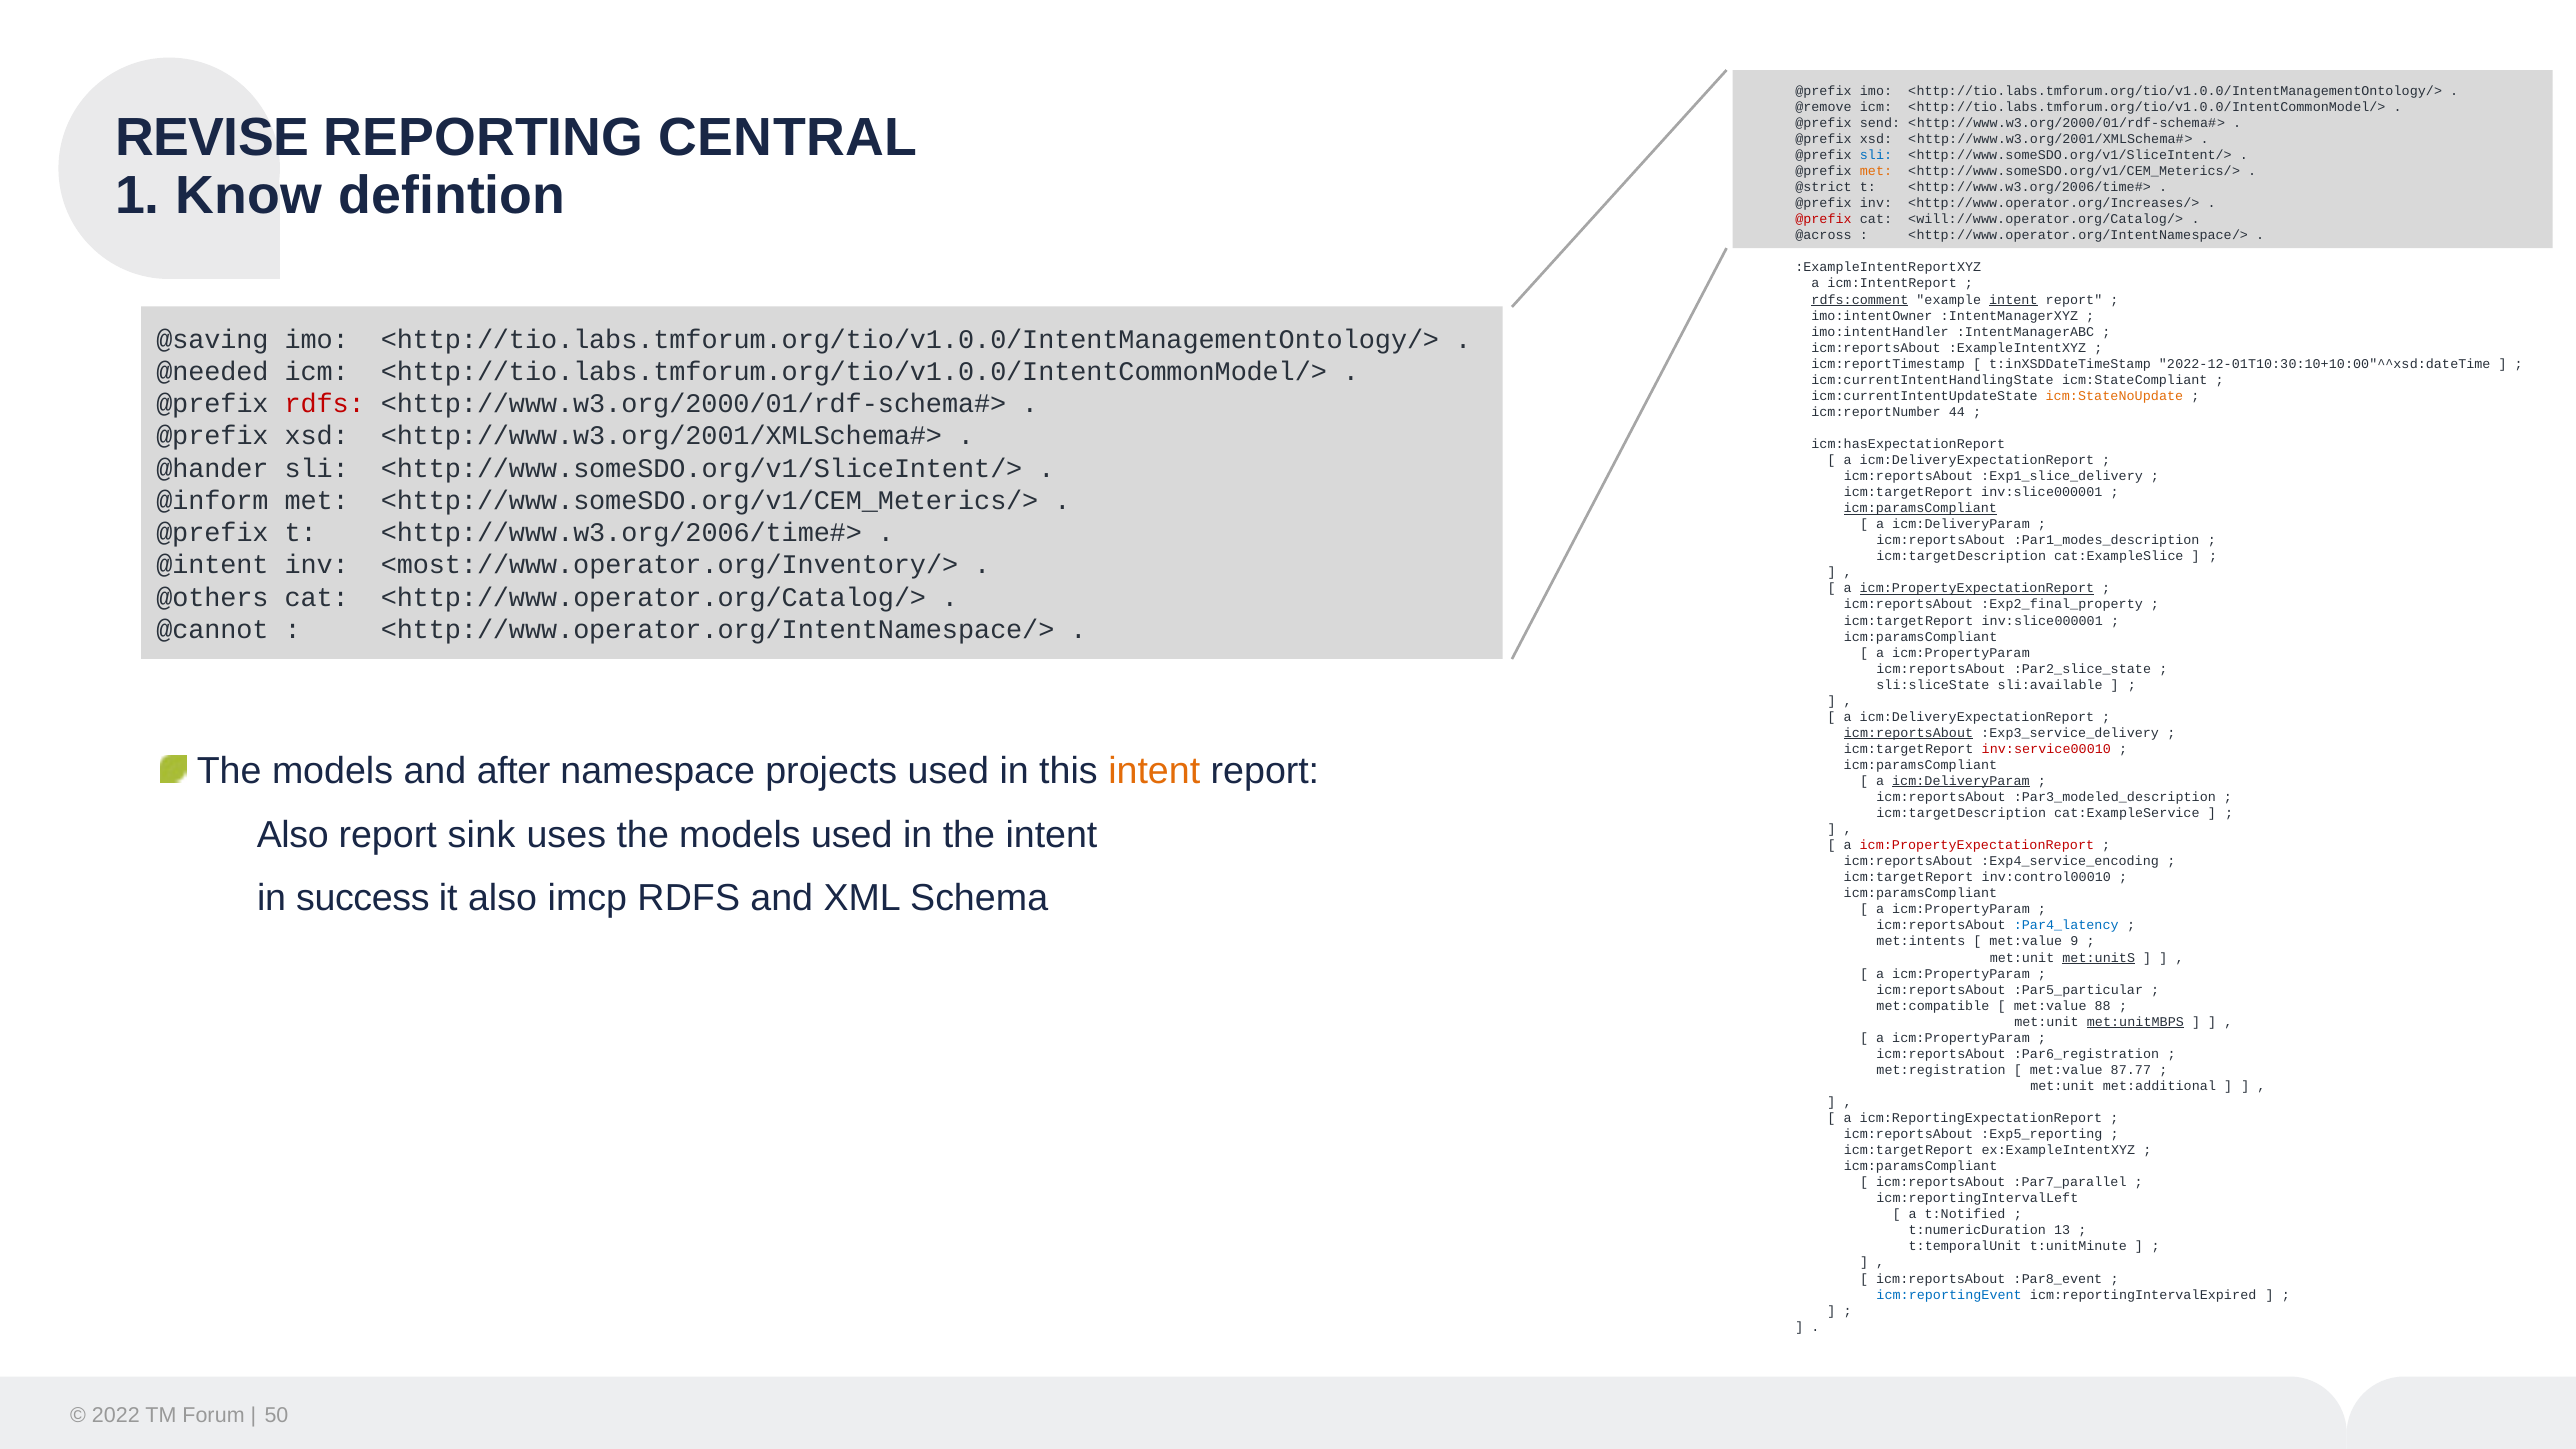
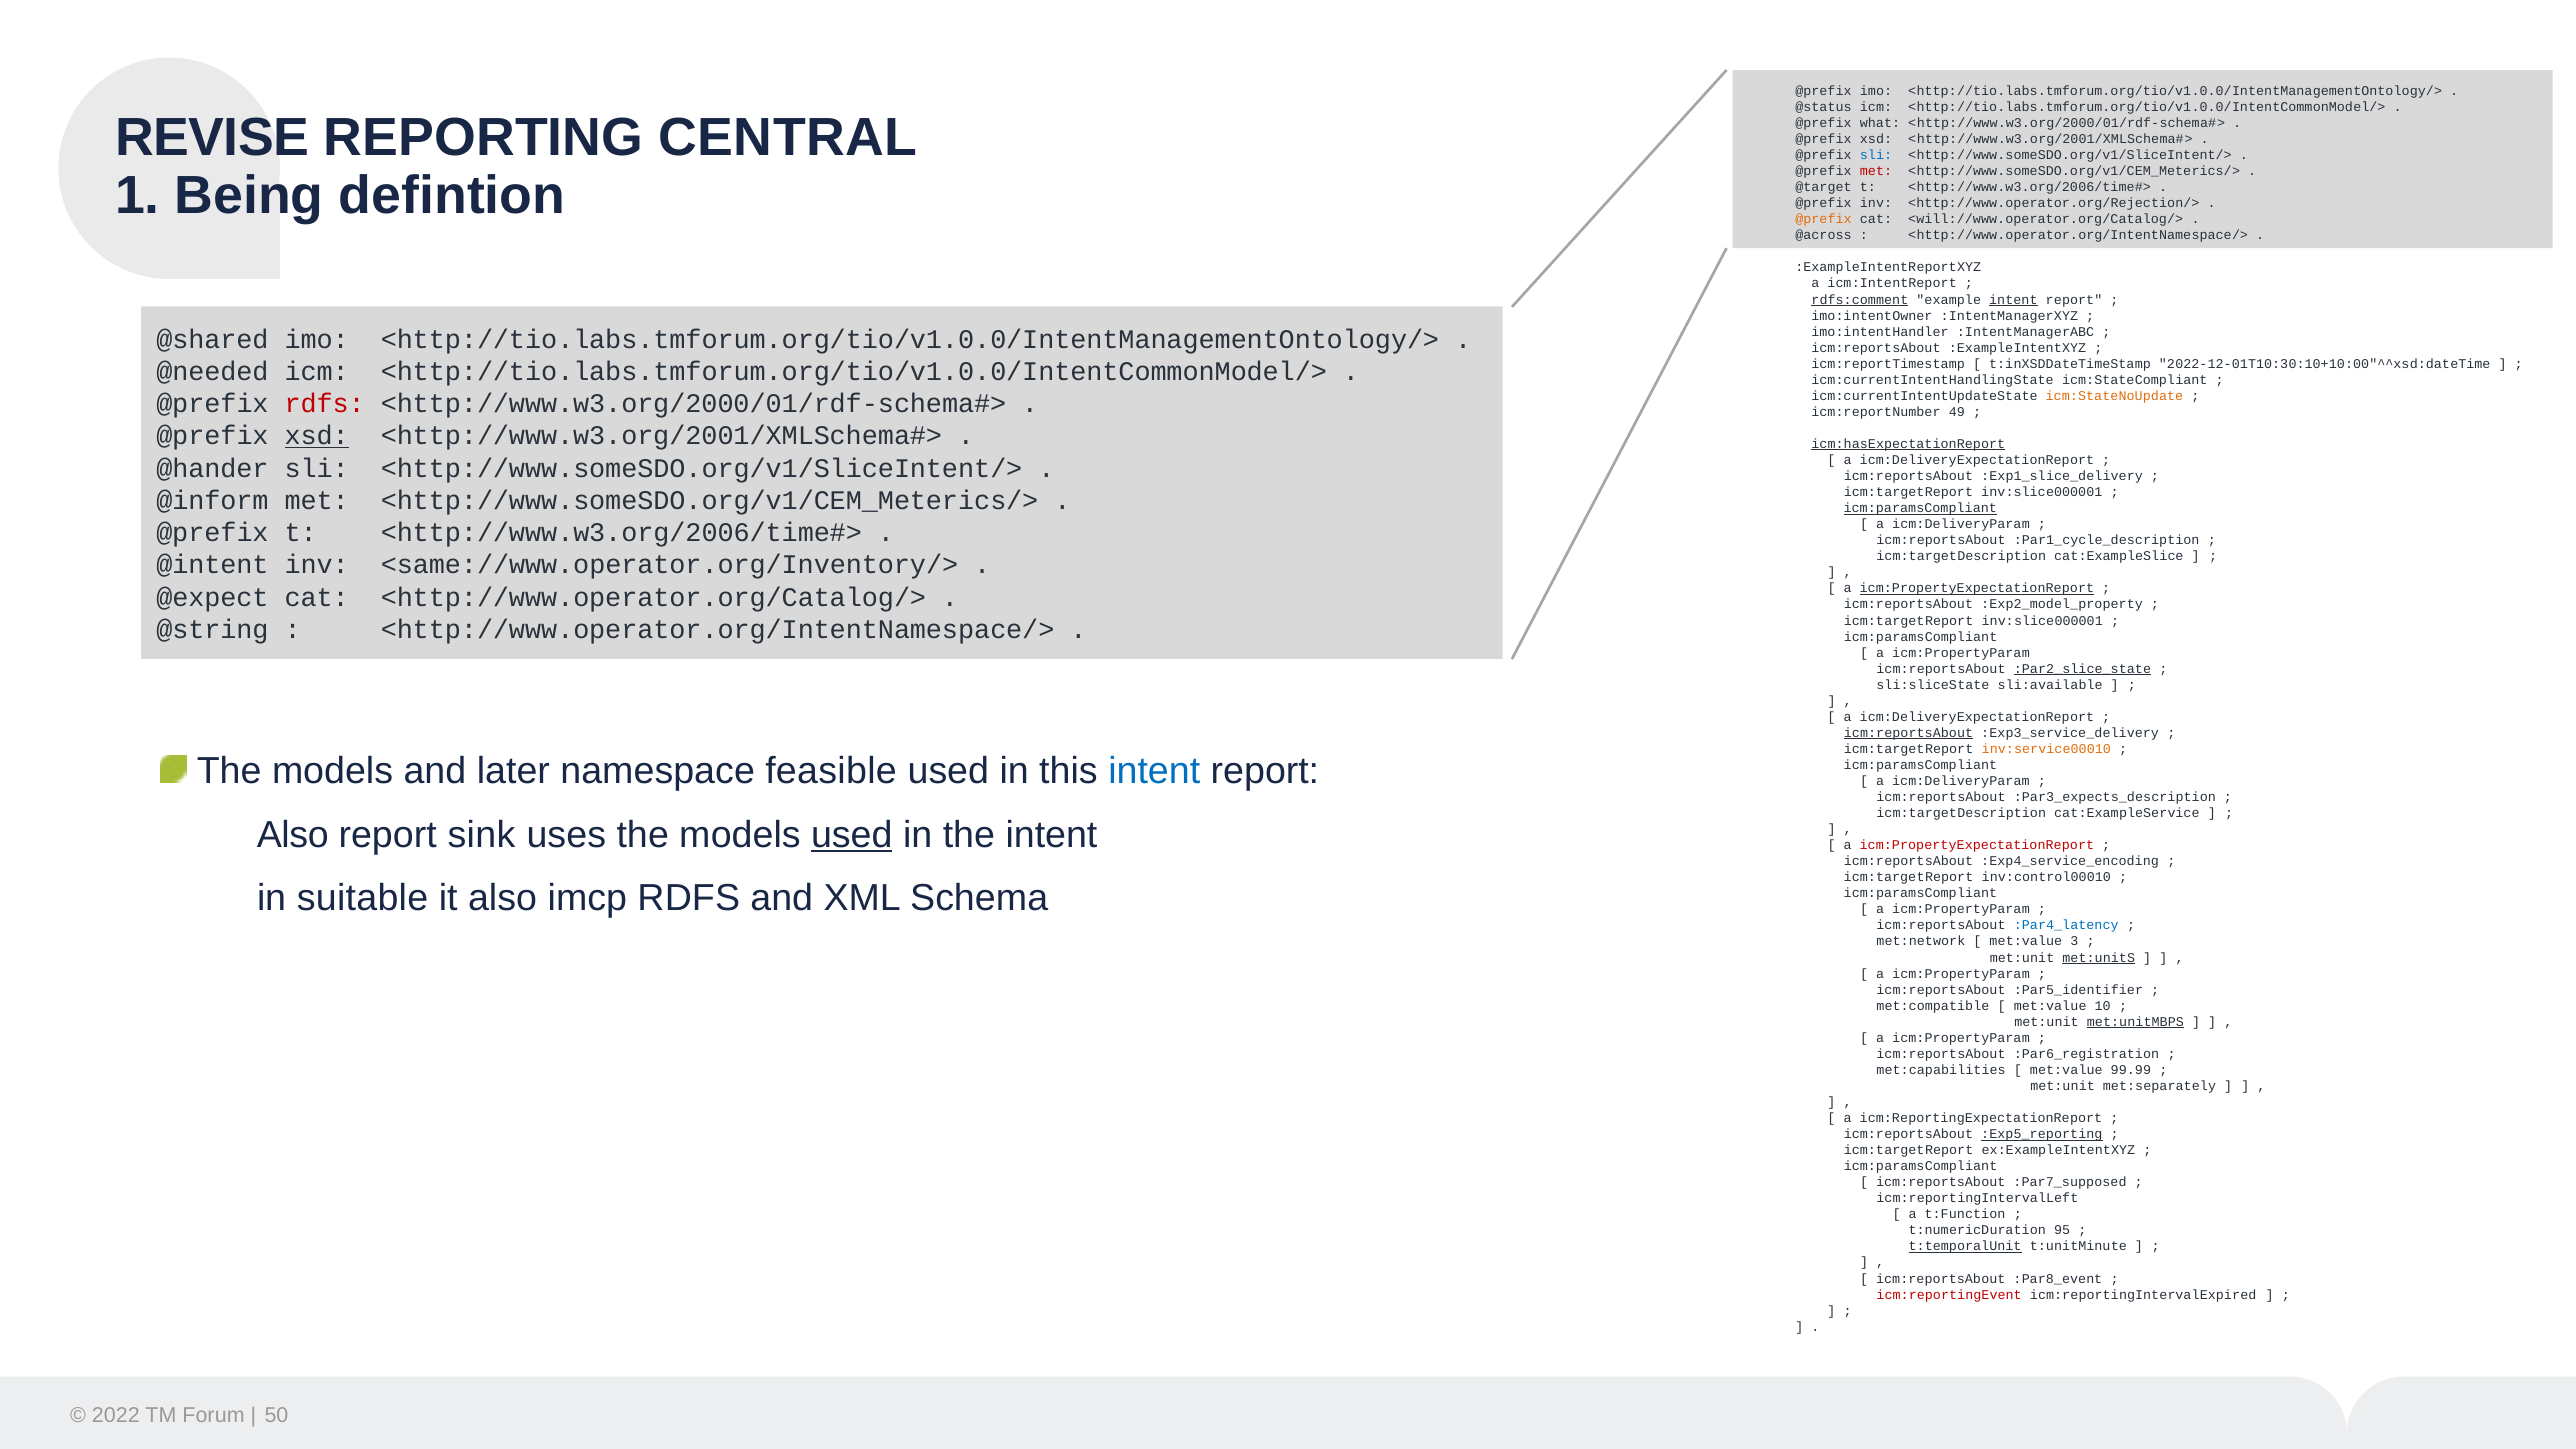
@remove: @remove -> @status
send: send -> what
met at (1876, 171) colour: orange -> red
Know: Know -> Being
@strict: @strict -> @target
<http://www.operator.org/Increases/>: <http://www.operator.org/Increases/> -> <http://www.operator.org/Rejection/>
@prefix at (1824, 219) colour: red -> orange
@saving: @saving -> @shared
44: 44 -> 49
xsd at (317, 436) underline: none -> present
icm:hasExpectationReport underline: none -> present
:Par1_modes_description: :Par1_modes_description -> :Par1_cycle_description
<most://www.operator.org/Inventory/>: <most://www.operator.org/Inventory/> -> <same://www.operator.org/Inventory/>
@others: @others -> @expect
:Exp2_final_property: :Exp2_final_property -> :Exp2_model_property
@cannot: @cannot -> @string
:Par2_slice_state underline: none -> present
inv:service00010 colour: red -> orange
after: after -> later
projects: projects -> feasible
intent at (1154, 772) colour: orange -> blue
icm:DeliveryParam at (1961, 781) underline: present -> none
:Par3_modeled_description: :Par3_modeled_description -> :Par3_expects_description
used at (852, 835) underline: none -> present
success: success -> suitable
met:intents: met:intents -> met:network
9: 9 -> 3
:Par5_particular: :Par5_particular -> :Par5_identifier
88: 88 -> 10
met:registration: met:registration -> met:capabilities
87.77: 87.77 -> 99.99
met:additional: met:additional -> met:separately
:Exp5_reporting underline: none -> present
:Par7_parallel: :Par7_parallel -> :Par7_supposed
t:Notified: t:Notified -> t:Function
13: 13 -> 95
t:temporalUnit underline: none -> present
icm:reportingEvent colour: blue -> red
